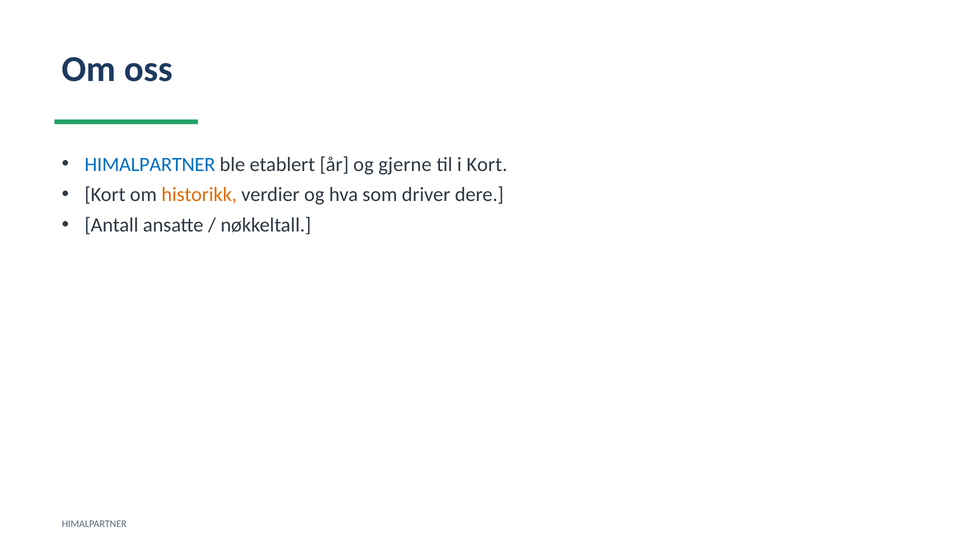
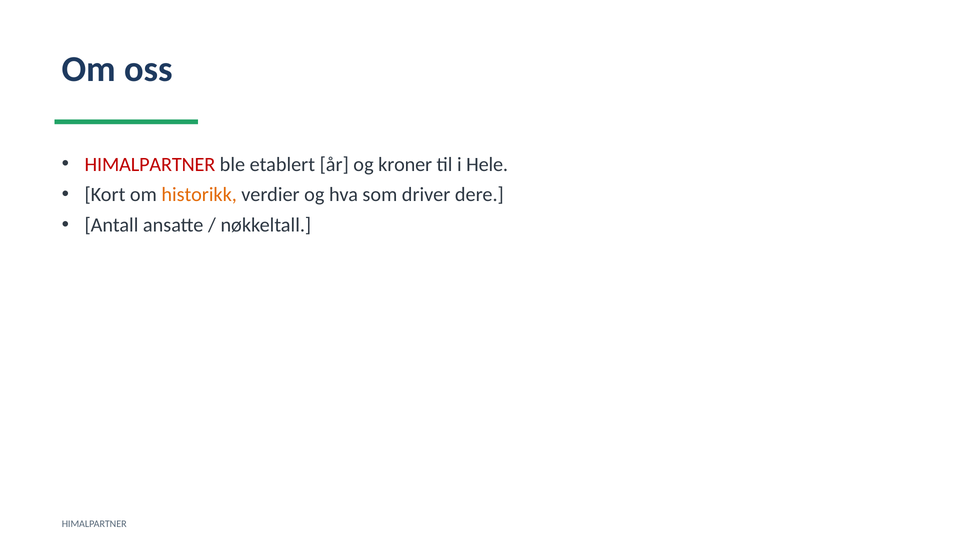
HIMALPARTNER at (150, 164) colour: blue -> red
gjerne: gjerne -> kroner
i Kort: Kort -> Hele
